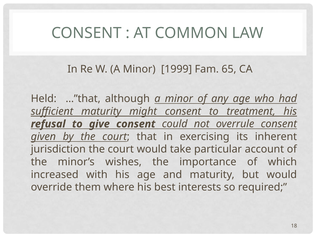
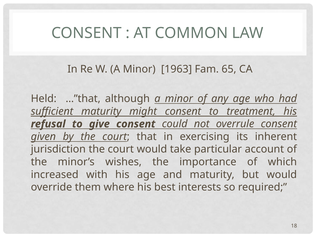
1999: 1999 -> 1963
